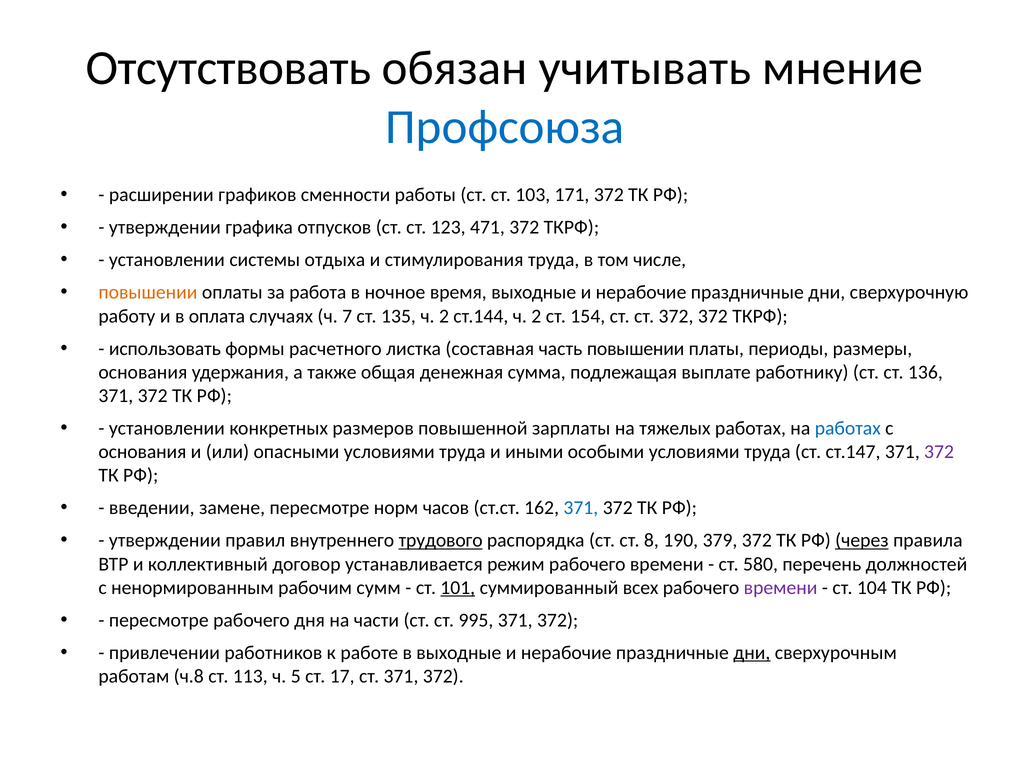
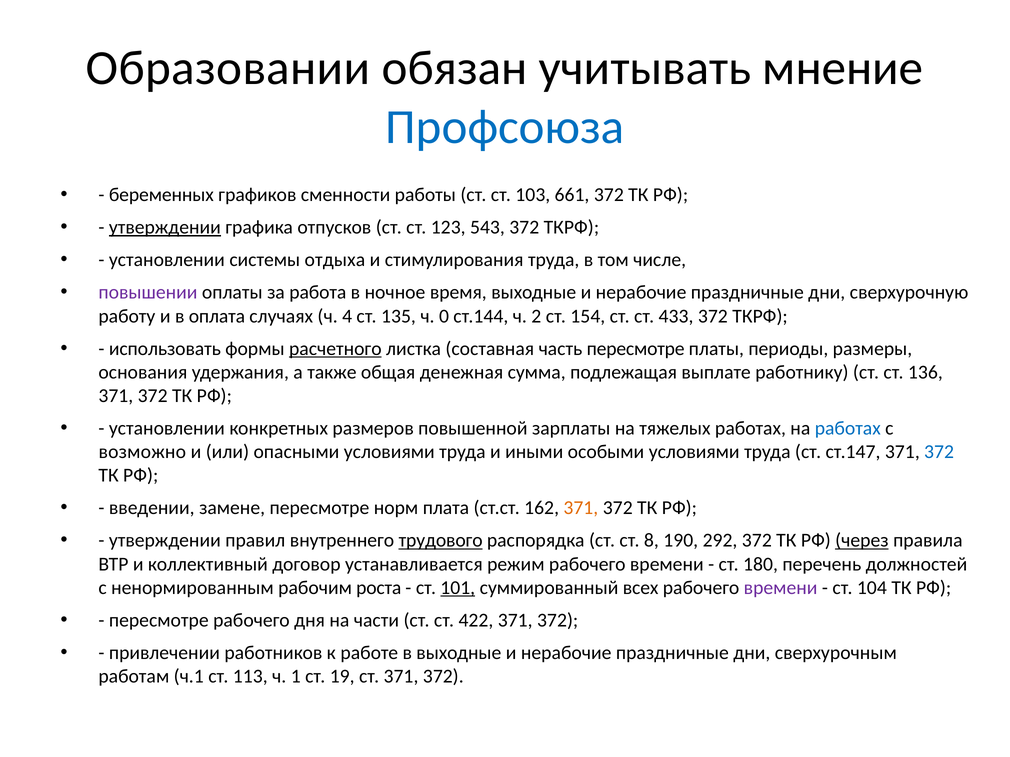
Отсутствовать: Отсутствовать -> Образовании
расширении: расширении -> беременных
171: 171 -> 661
утверждении at (165, 228) underline: none -> present
471: 471 -> 543
повышении at (148, 293) colour: orange -> purple
7: 7 -> 4
135 ч 2: 2 -> 0
ст 372: 372 -> 433
расчетного underline: none -> present
часть повышении: повышении -> пересмотре
основания at (142, 452): основания -> возможно
372 at (939, 452) colour: purple -> blue
часов: часов -> плата
371 at (581, 508) colour: blue -> orange
379: 379 -> 292
580: 580 -> 180
сумм: сумм -> роста
995: 995 -> 422
дни at (752, 653) underline: present -> none
ч.8: ч.8 -> ч.1
5: 5 -> 1
17: 17 -> 19
